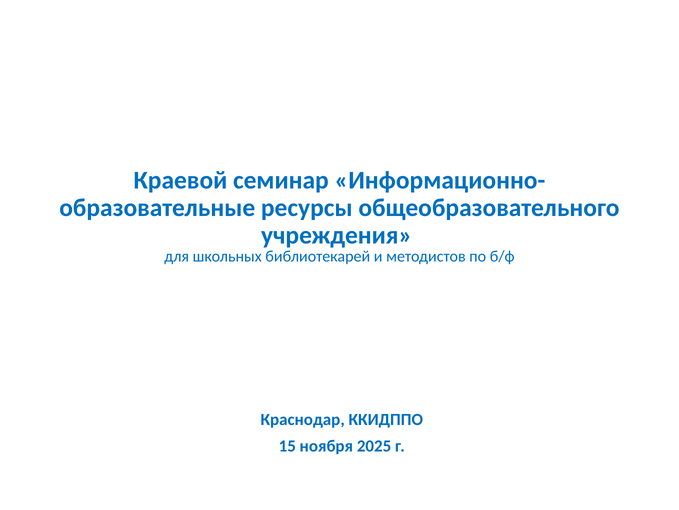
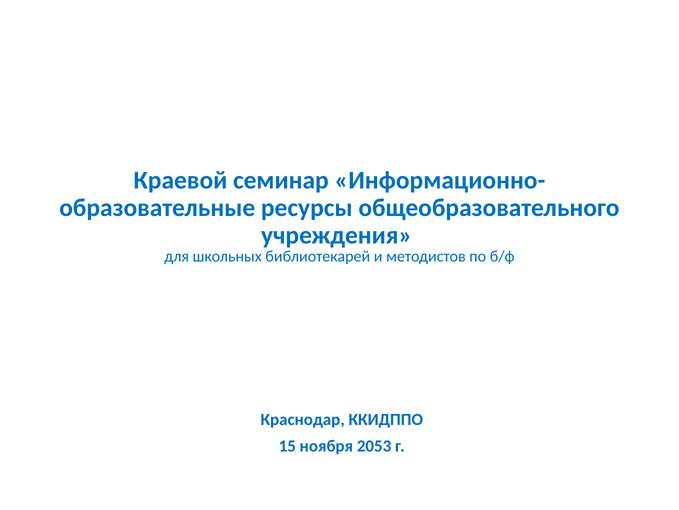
2025: 2025 -> 2053
